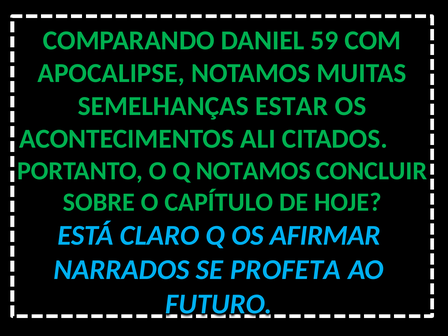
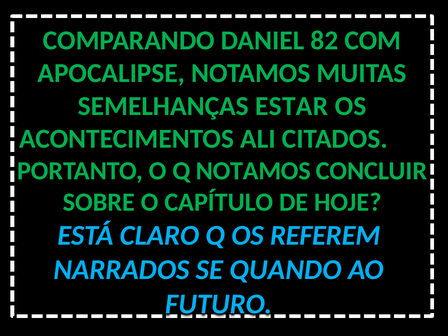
59: 59 -> 82
AFIRMAR: AFIRMAR -> REFEREM
PROFETA: PROFETA -> QUANDO
